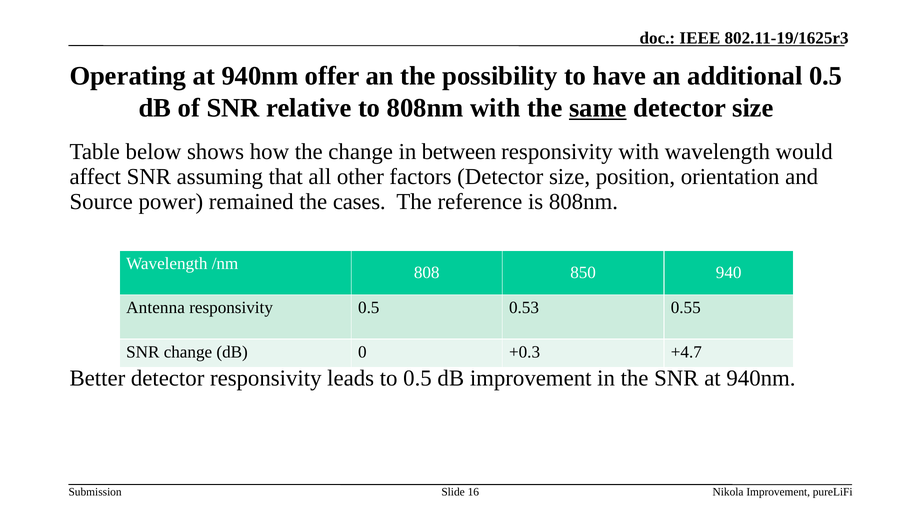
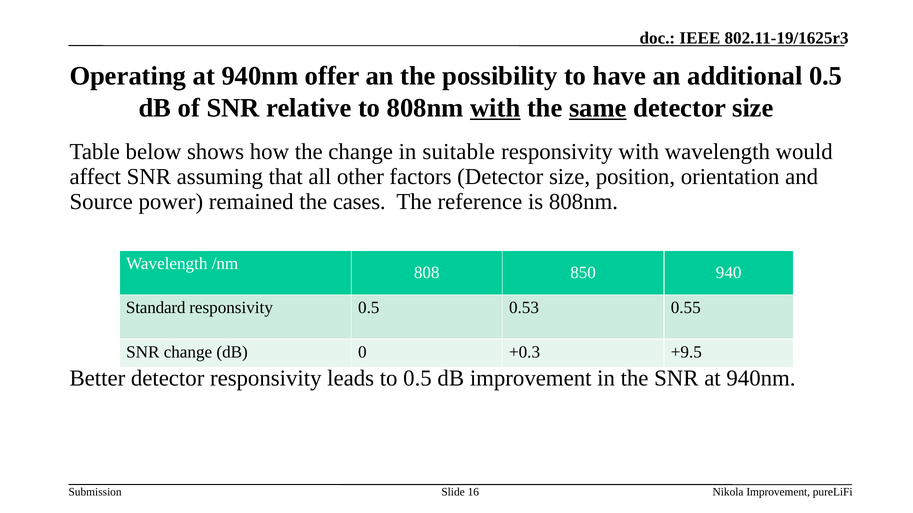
with at (495, 108) underline: none -> present
between: between -> suitable
Antenna: Antenna -> Standard
+4.7: +4.7 -> +9.5
